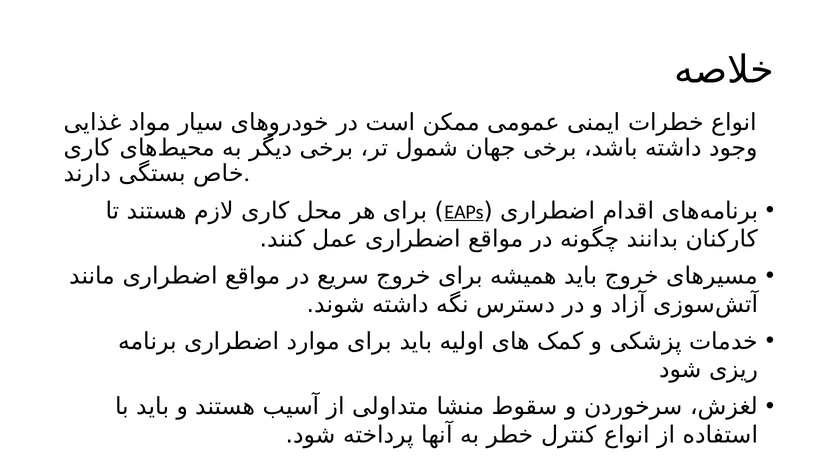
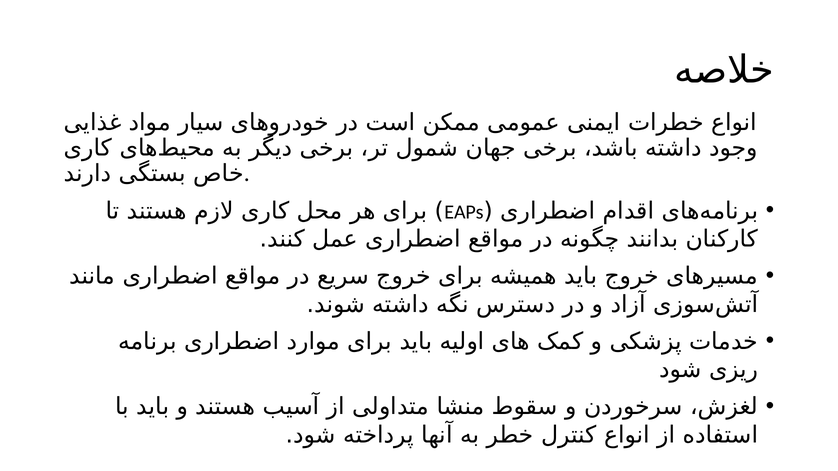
EAPs underline: present -> none
